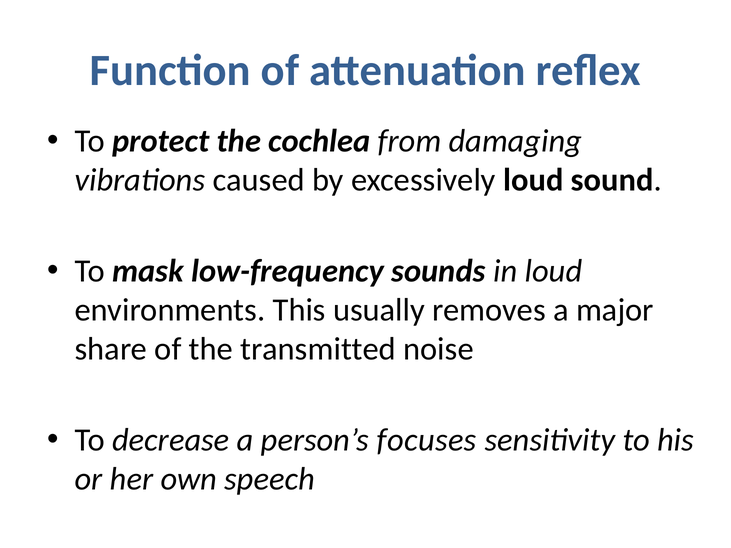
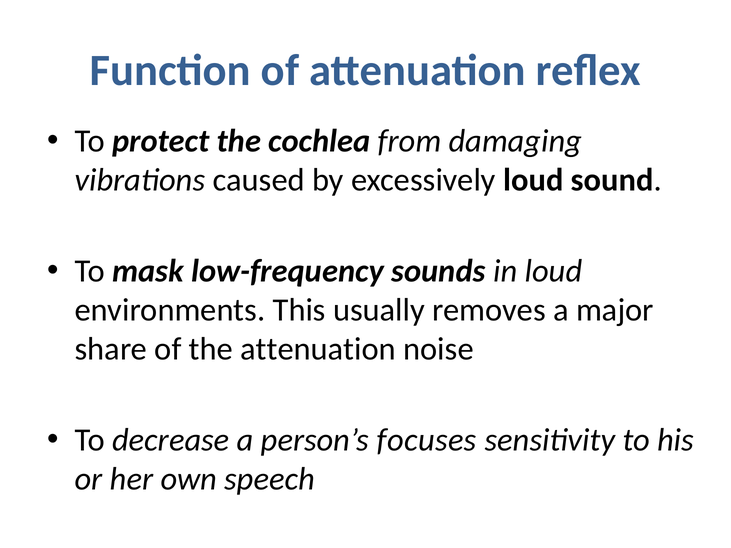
the transmitted: transmitted -> attenuation
